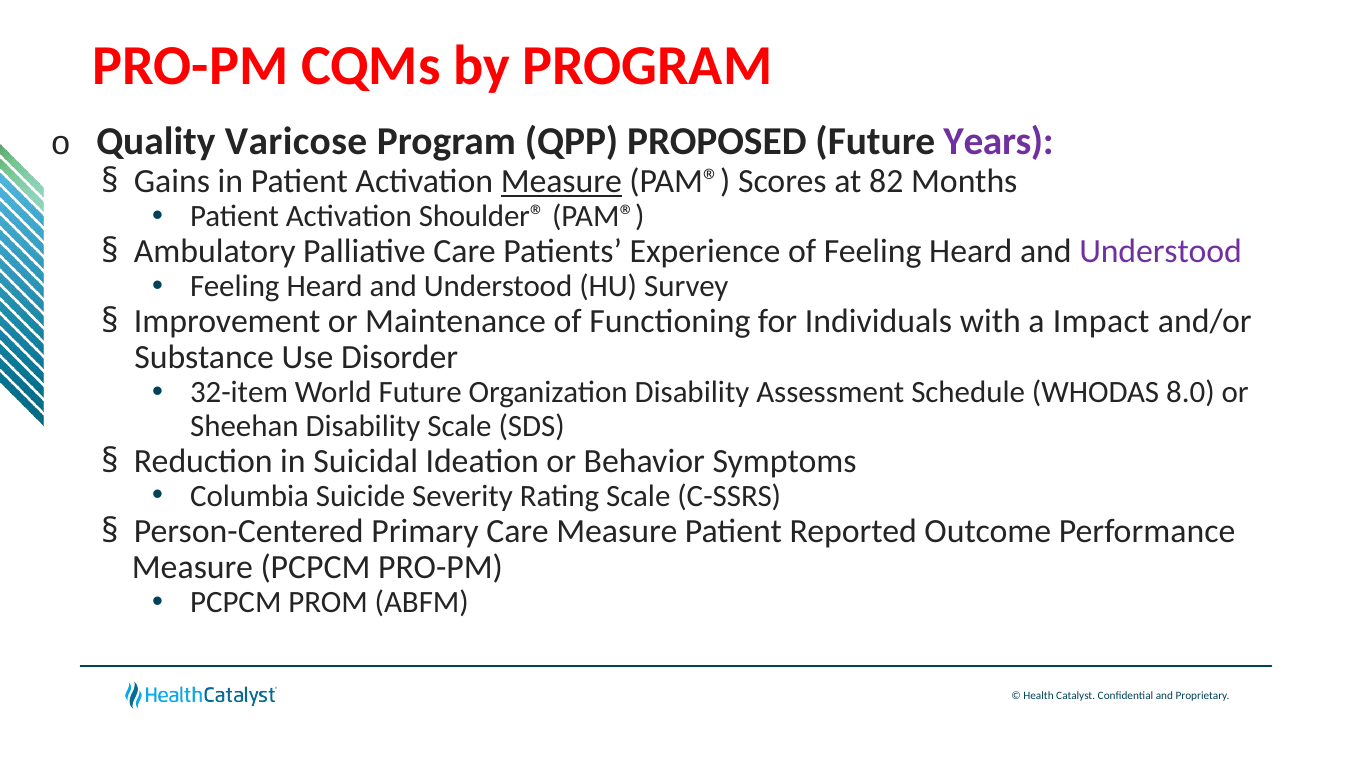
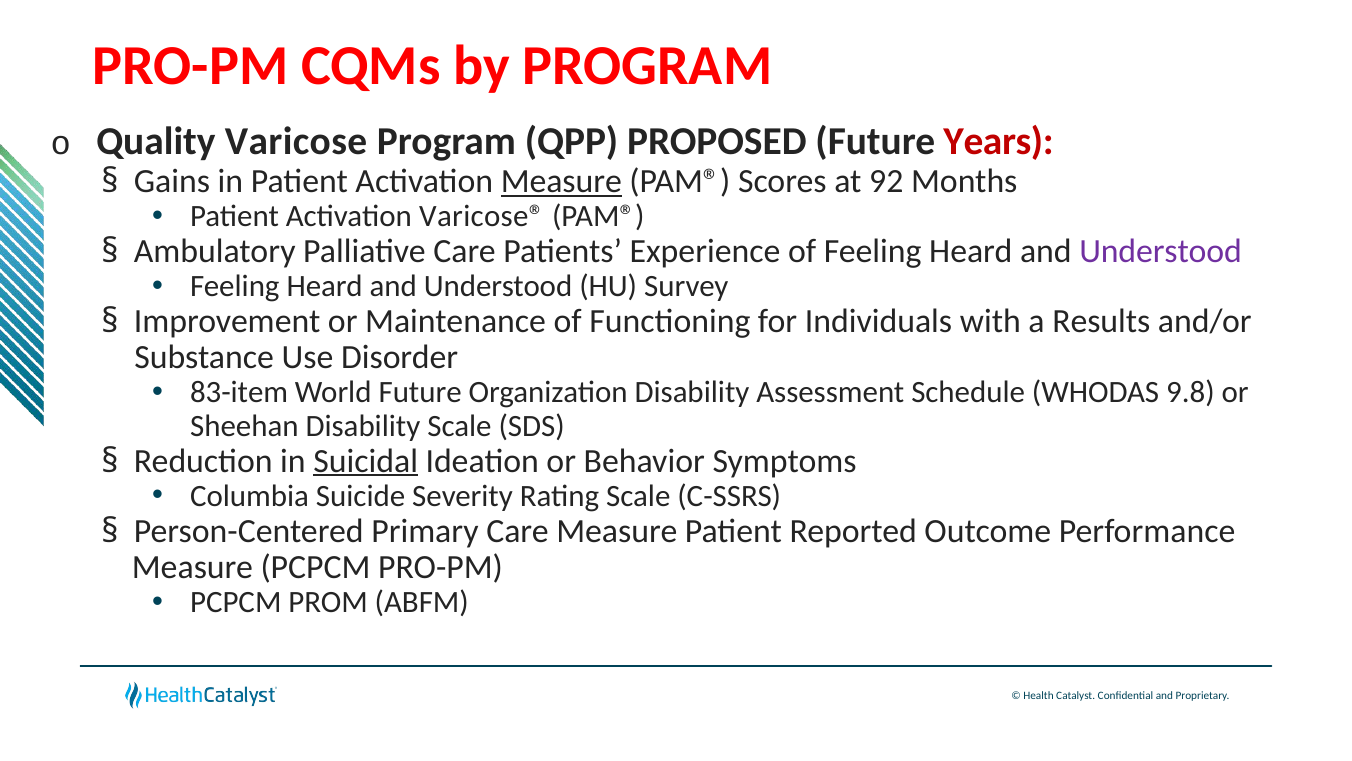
Years colour: purple -> red
82: 82 -> 92
Shoulder®: Shoulder® -> Varicose®
Impact: Impact -> Results
32-item: 32-item -> 83-item
8.0: 8.0 -> 9.8
Suicidal underline: none -> present
